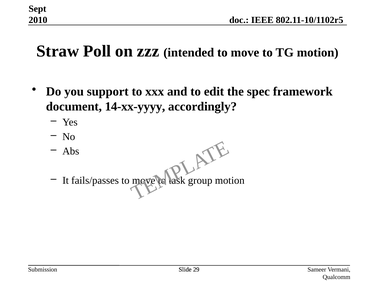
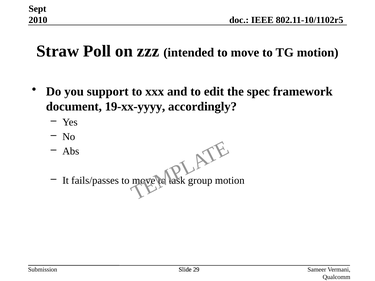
14-xx-yyyy: 14-xx-yyyy -> 19-xx-yyyy
